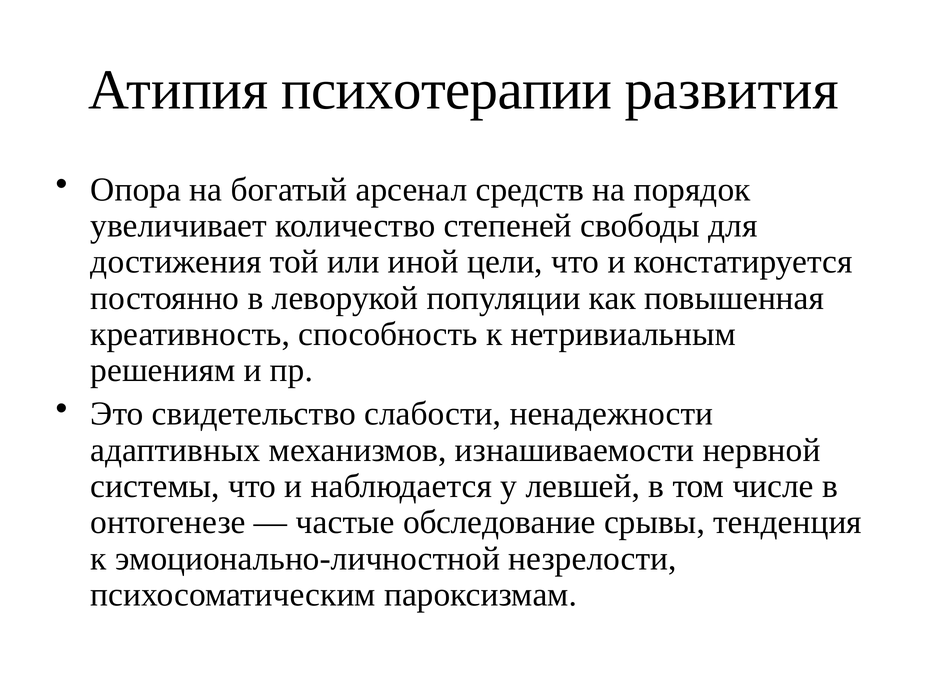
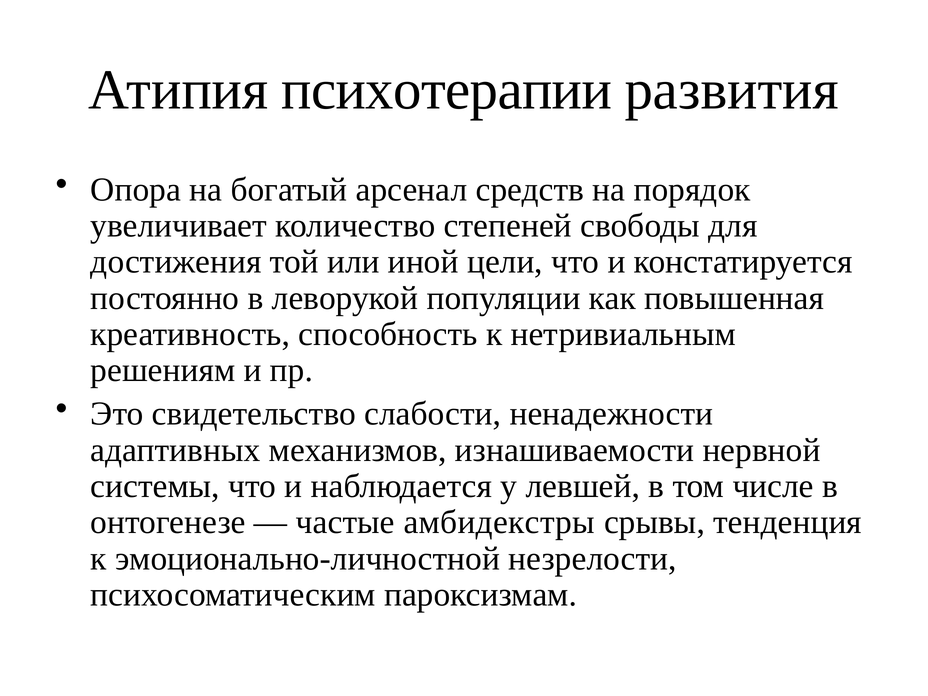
обследование: обследование -> амбидекстры
